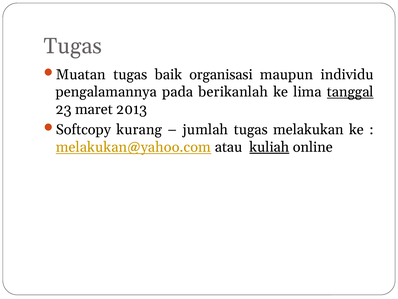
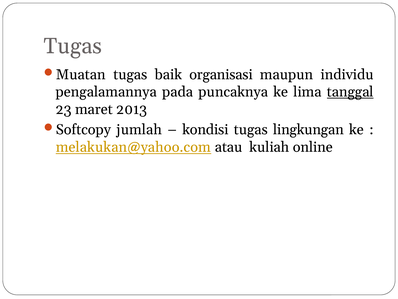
berikanlah: berikanlah -> puncaknya
kurang: kurang -> jumlah
jumlah: jumlah -> kondisi
melakukan: melakukan -> lingkungan
kuliah underline: present -> none
